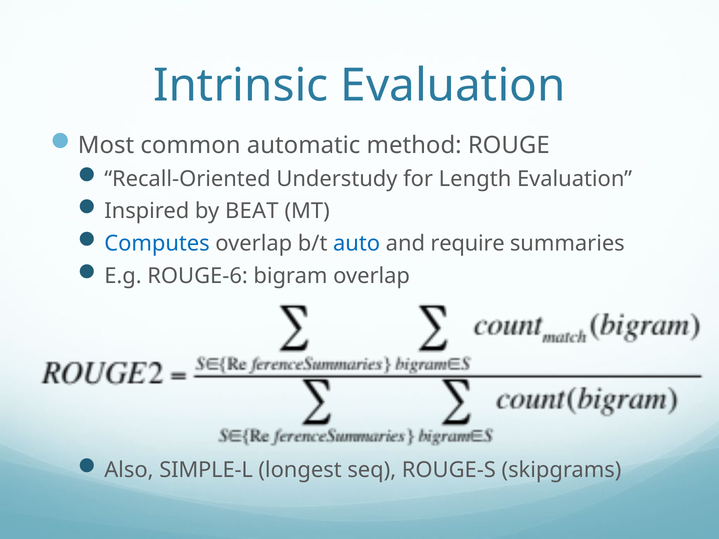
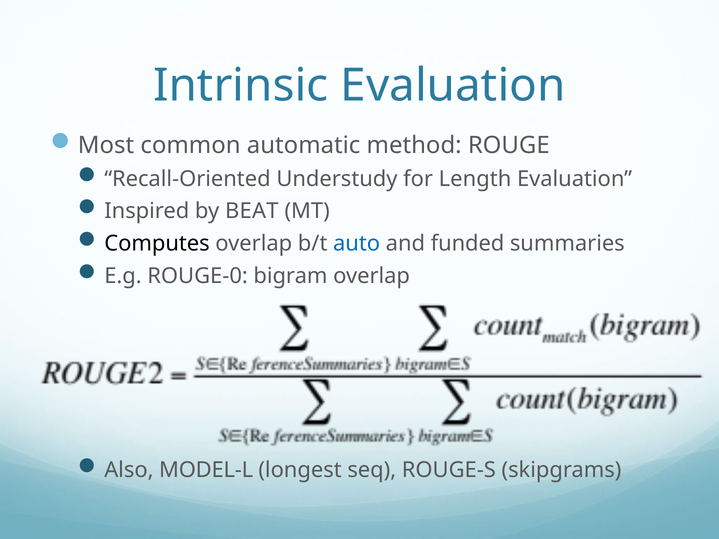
Computes colour: blue -> black
require: require -> funded
ROUGE-6: ROUGE-6 -> ROUGE-0
SIMPLE-L: SIMPLE-L -> MODEL-L
